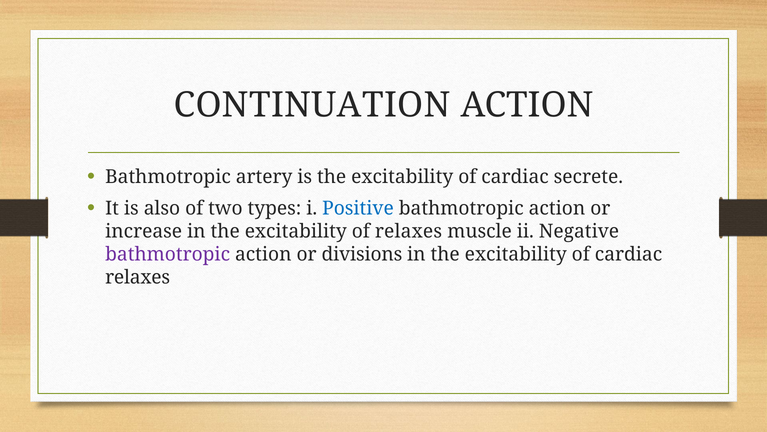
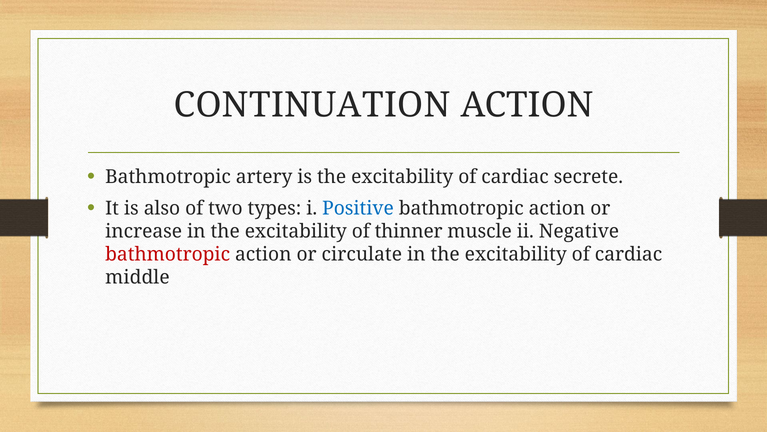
of relaxes: relaxes -> thinner
bathmotropic at (168, 254) colour: purple -> red
divisions: divisions -> circulate
relaxes at (138, 277): relaxes -> middle
